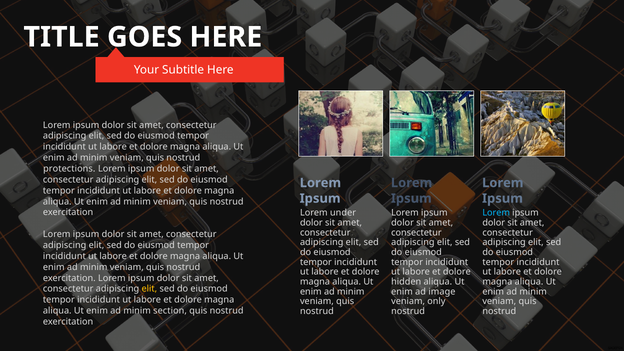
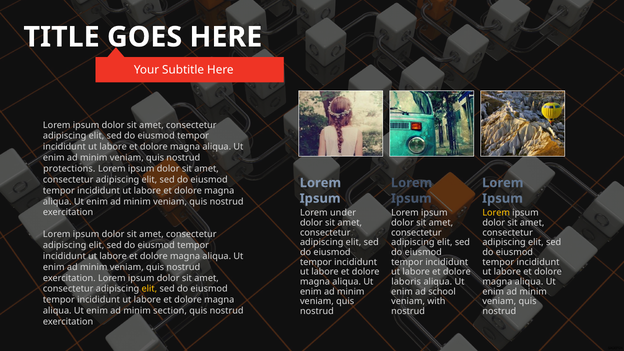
Lorem at (496, 213) colour: light blue -> yellow
hidden: hidden -> laboris
image: image -> school
only: only -> with
